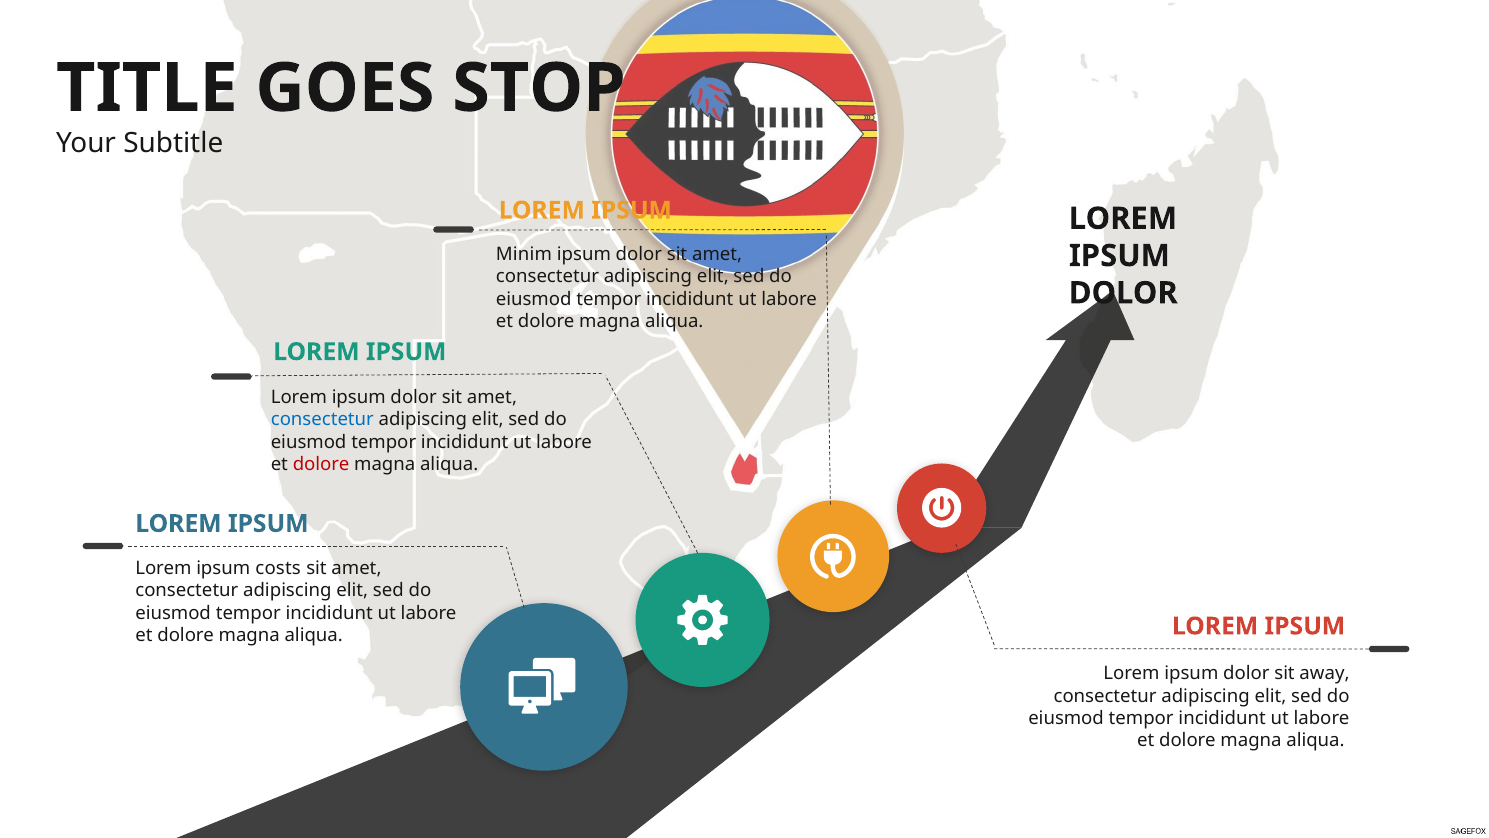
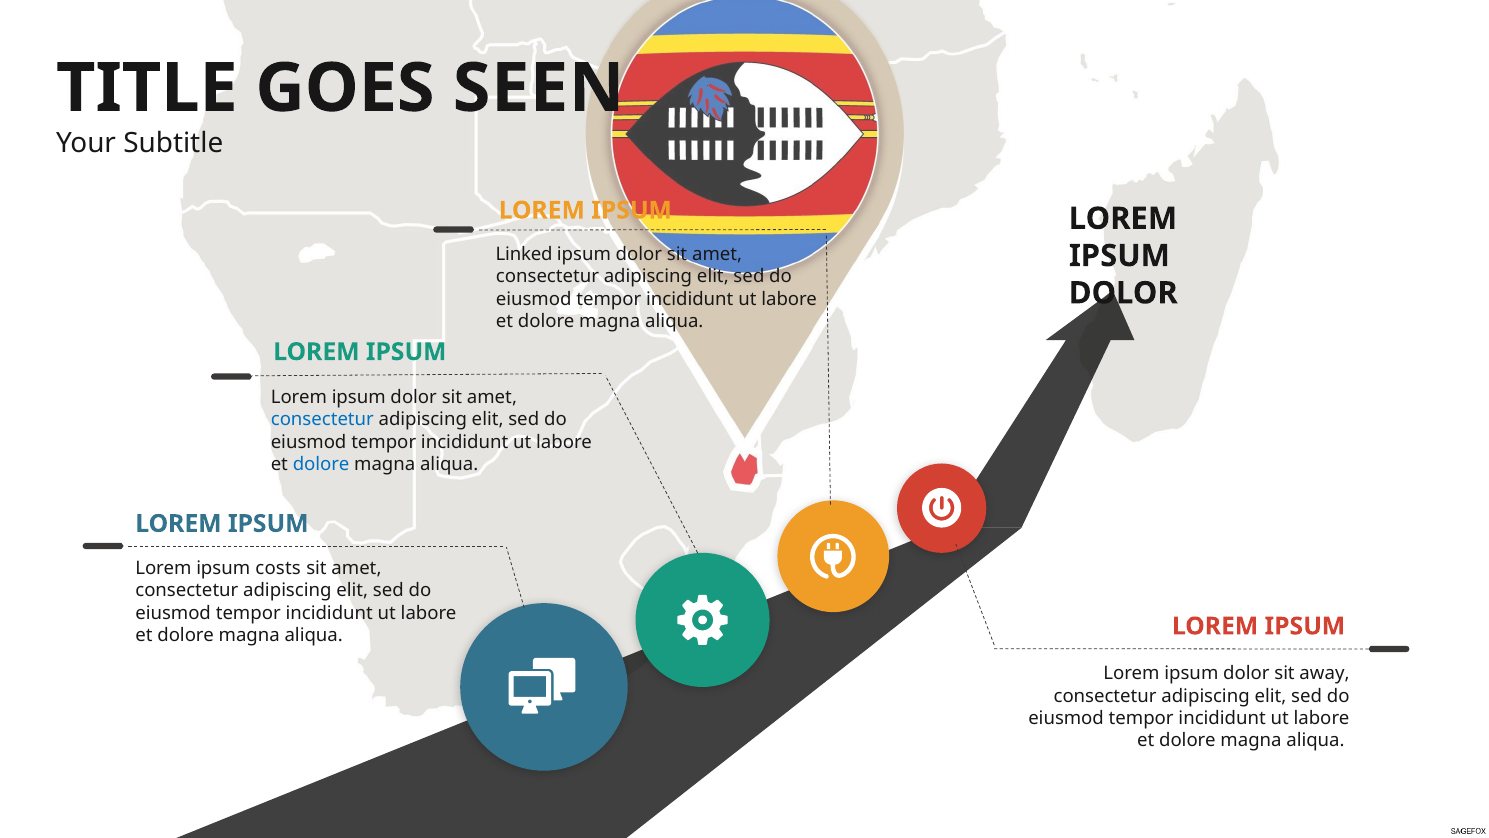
STOP: STOP -> SEEN
Minim: Minim -> Linked
dolore at (321, 464) colour: red -> blue
